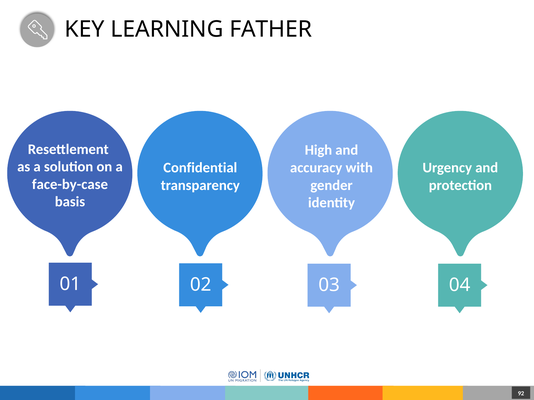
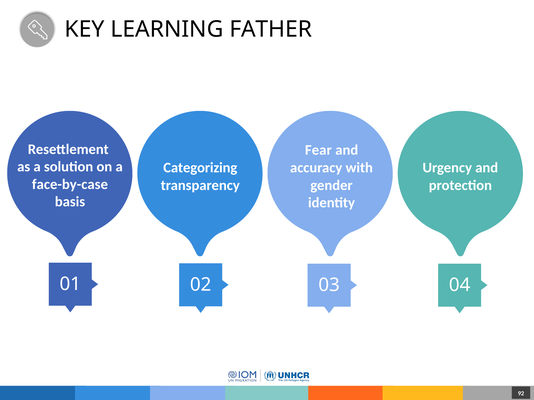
High: High -> Fear
Confidential: Confidential -> Categorizing
